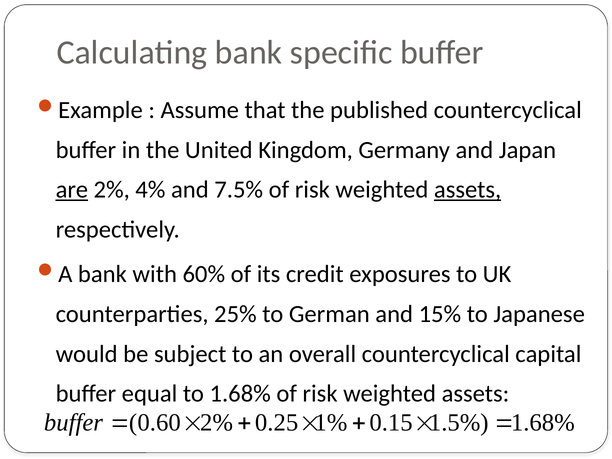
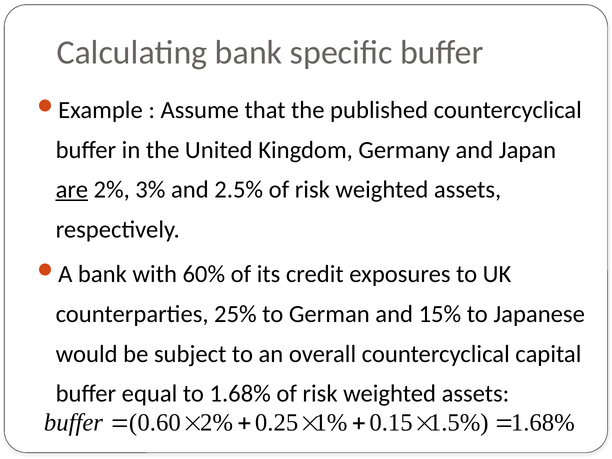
4%: 4% -> 3%
7.5%: 7.5% -> 2.5%
assets at (468, 190) underline: present -> none
